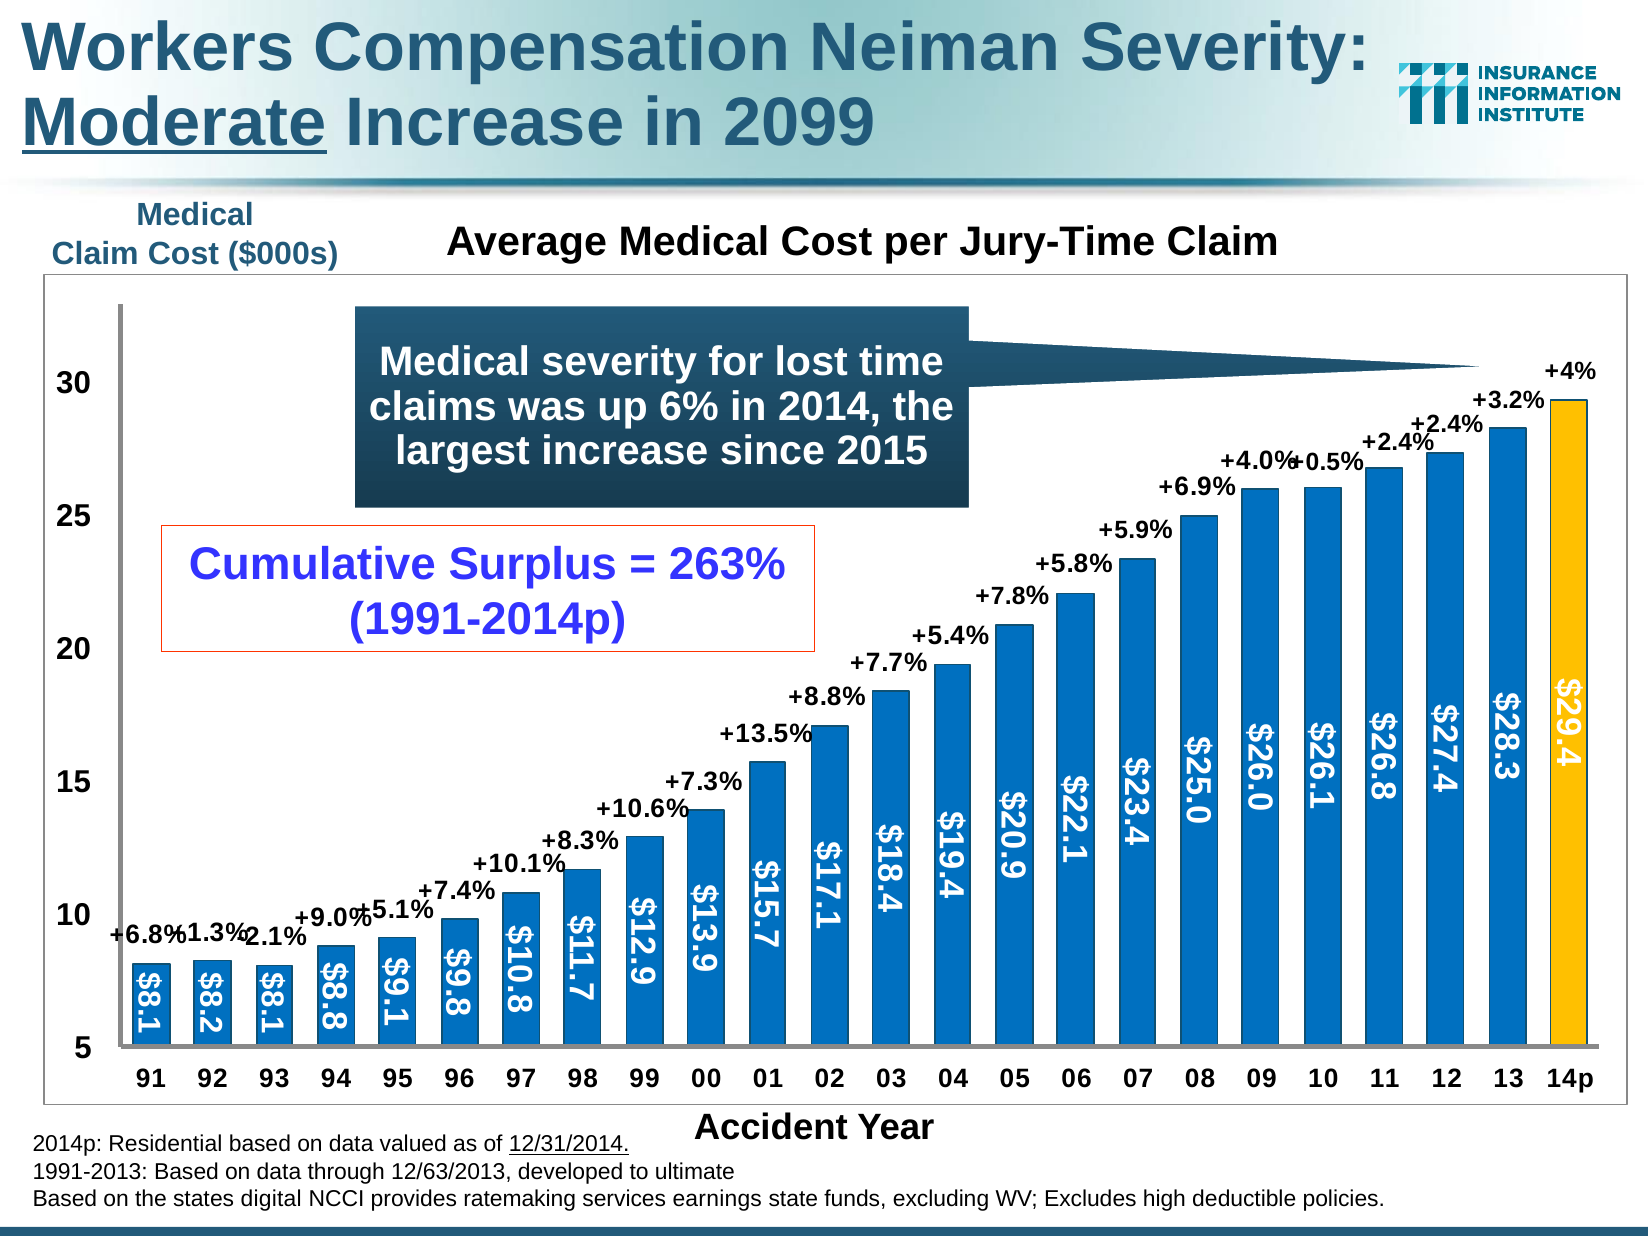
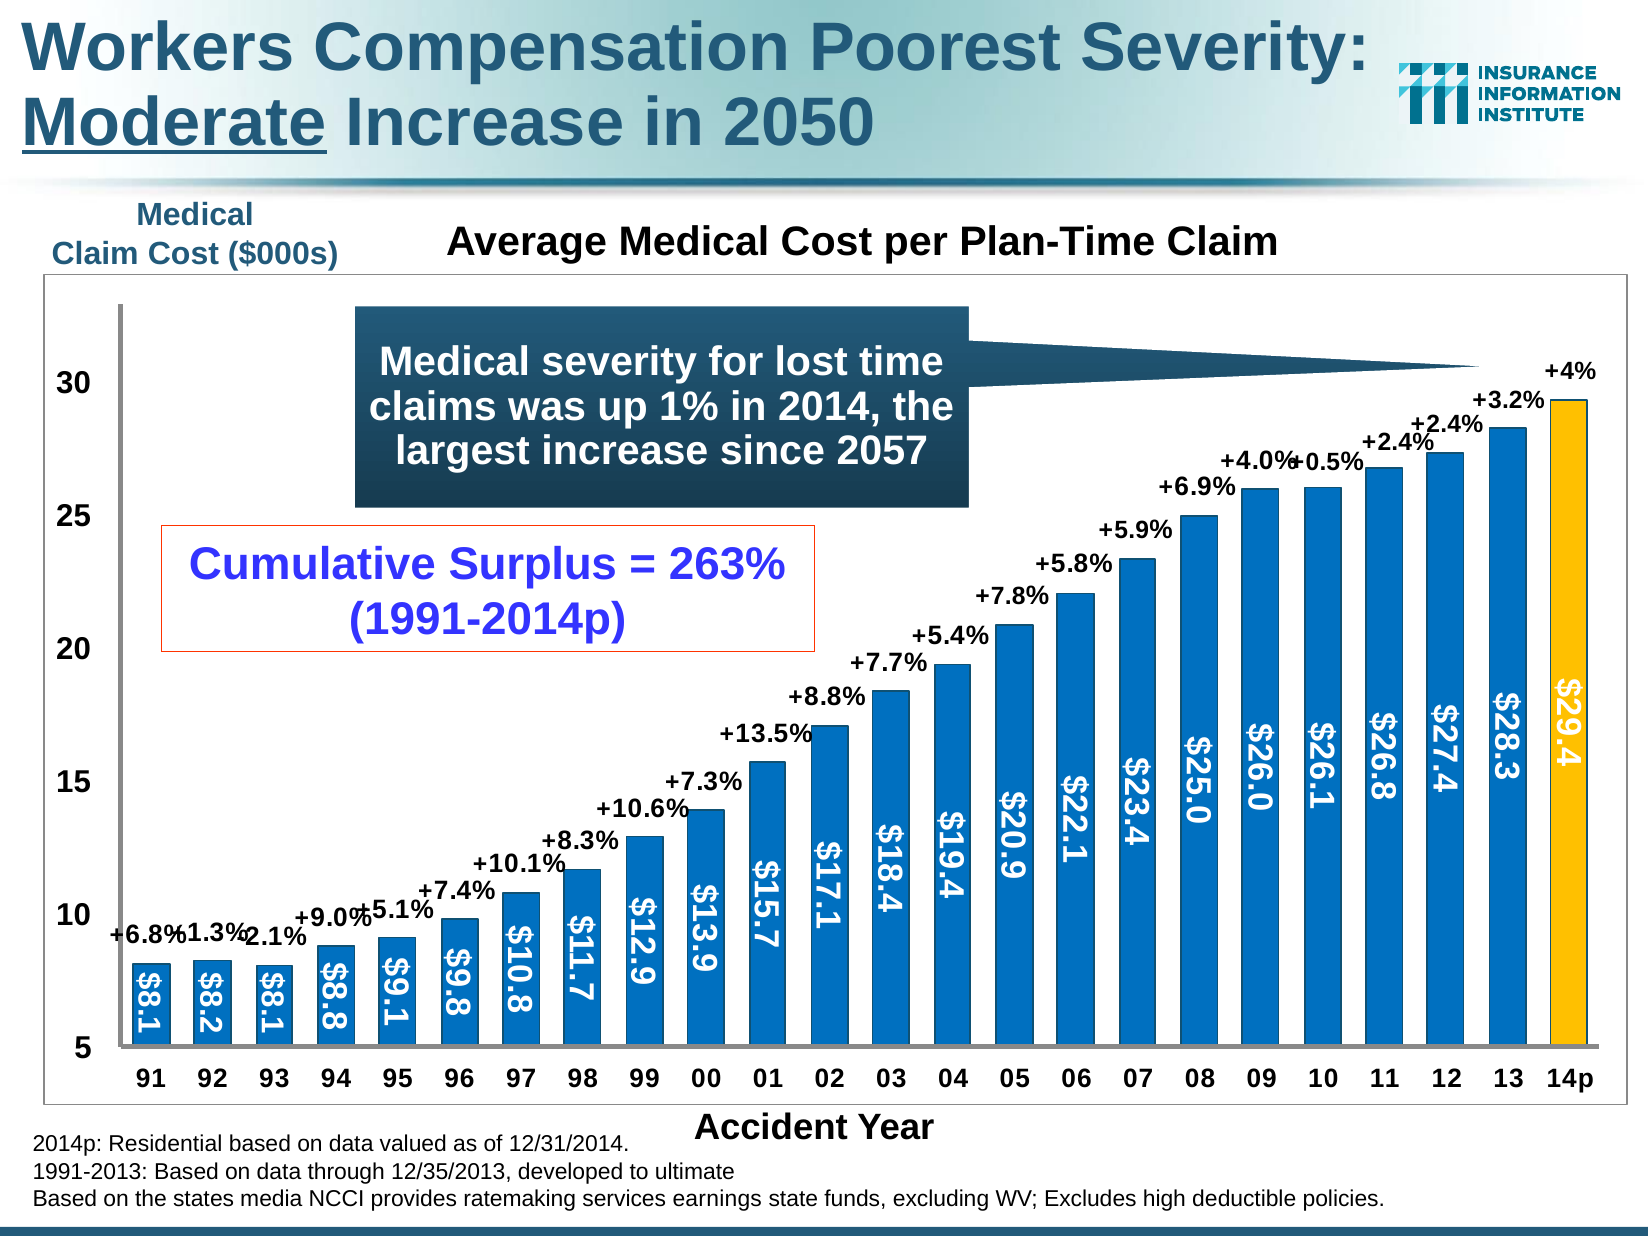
Neiman: Neiman -> Poorest
2099: 2099 -> 2050
Jury-Time: Jury-Time -> Plan-Time
6%: 6% -> 1%
2015: 2015 -> 2057
12/31/2014 underline: present -> none
12/63/2013: 12/63/2013 -> 12/35/2013
digital: digital -> media
